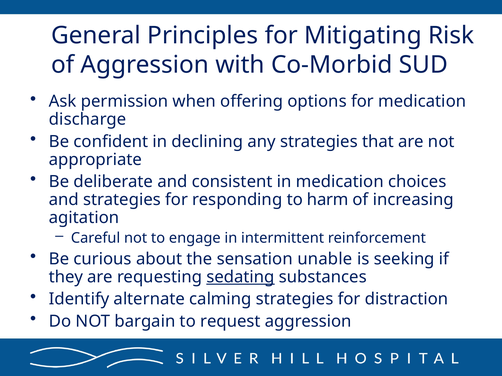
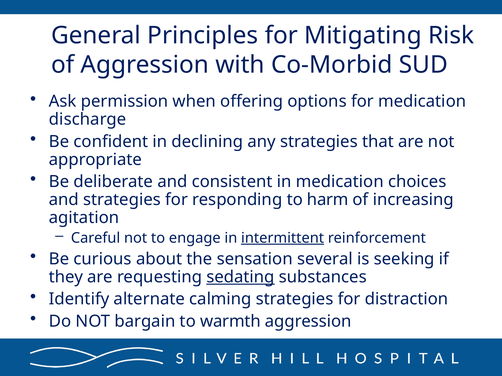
intermittent underline: none -> present
unable: unable -> several
request: request -> warmth
